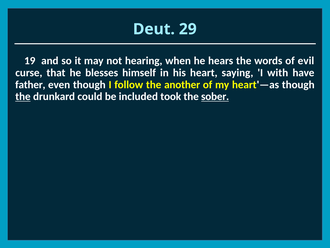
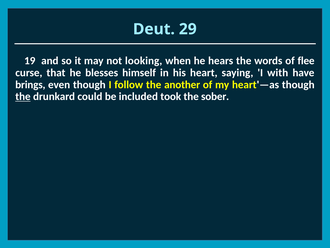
hearing: hearing -> looking
evil: evil -> flee
father: father -> brings
sober underline: present -> none
